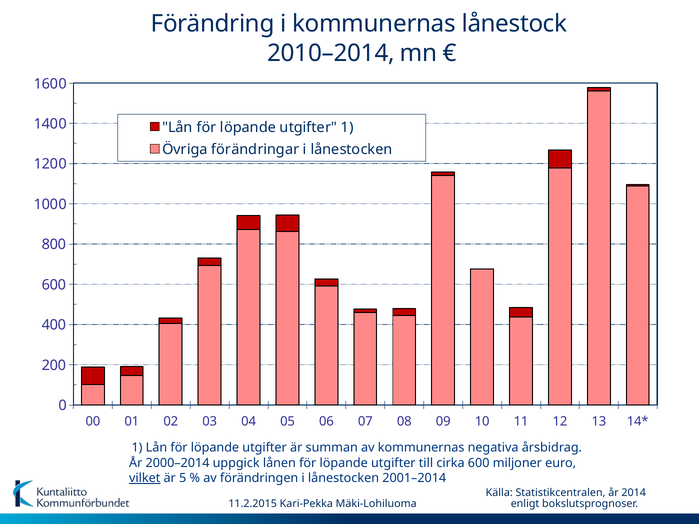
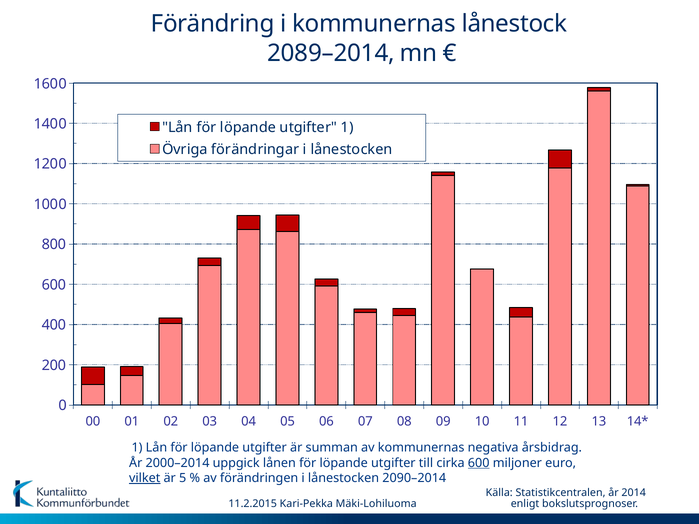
2010–2014: 2010–2014 -> 2089–2014
600 at (479, 463) underline: none -> present
2001–2014: 2001–2014 -> 2090–2014
